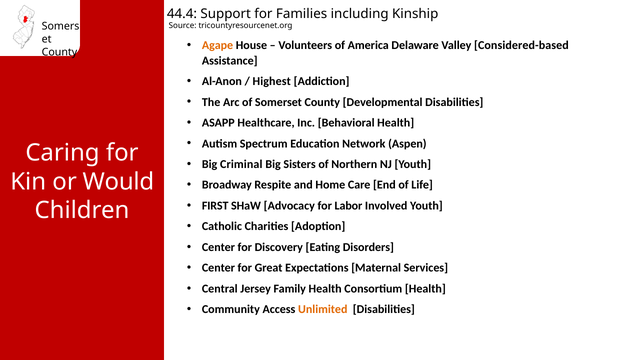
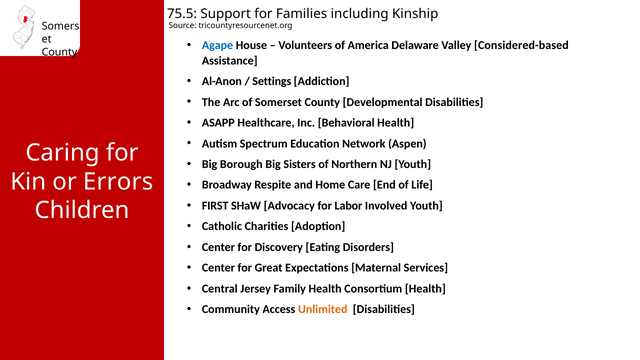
44.4: 44.4 -> 75.5
Agape colour: orange -> blue
Highest: Highest -> Settings
Criminal: Criminal -> Borough
Would: Would -> Errors
